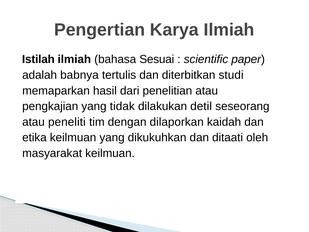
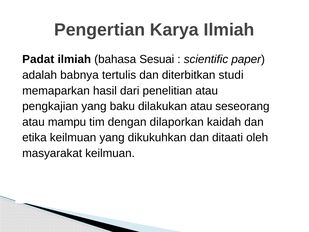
Istilah: Istilah -> Padat
tidak: tidak -> baku
dilakukan detil: detil -> atau
peneliti: peneliti -> mampu
